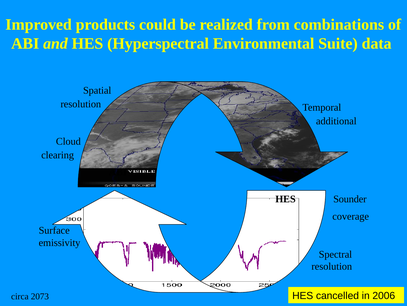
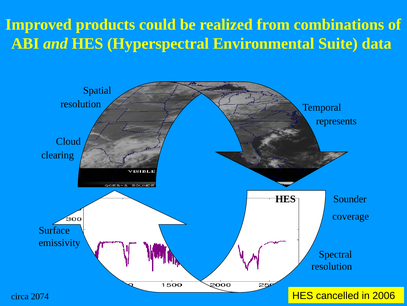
additional: additional -> represents
2073: 2073 -> 2074
